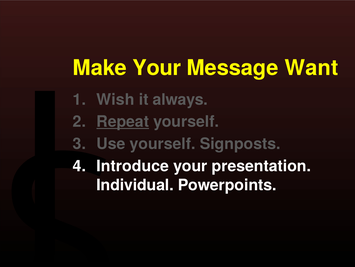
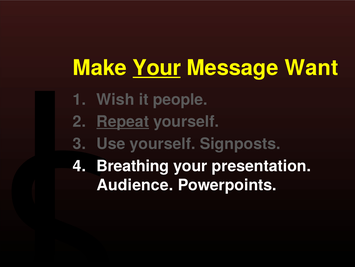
Your at (157, 68) underline: none -> present
always: always -> people
Introduce: Introduce -> Breathing
Individual: Individual -> Audience
